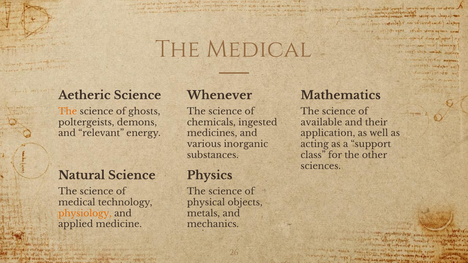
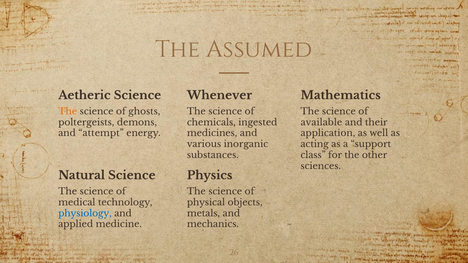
The Medical: Medical -> Assumed
relevant: relevant -> attempt
physiology colour: orange -> blue
